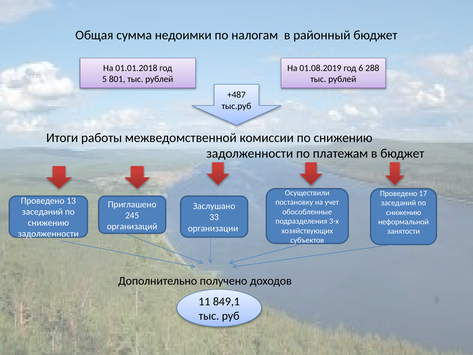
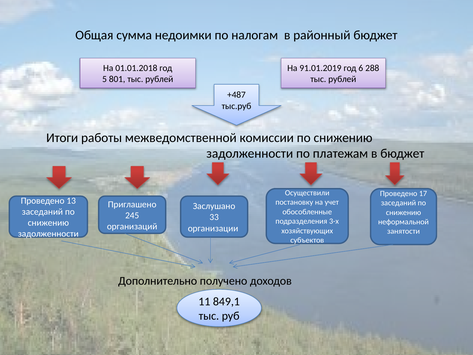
01.08.2019: 01.08.2019 -> 91.01.2019
